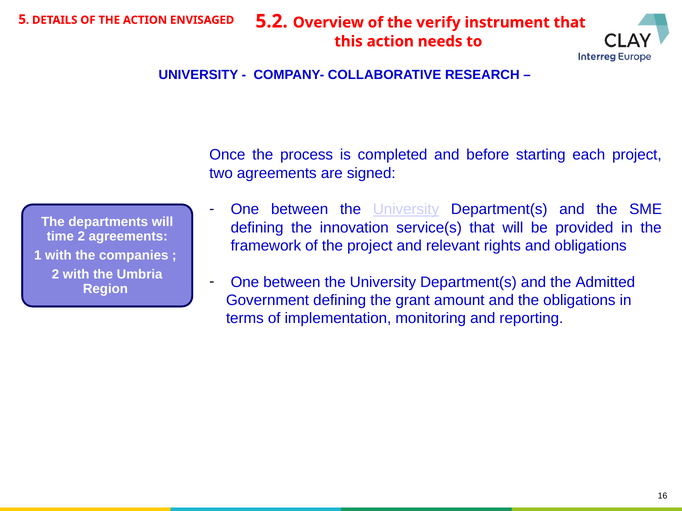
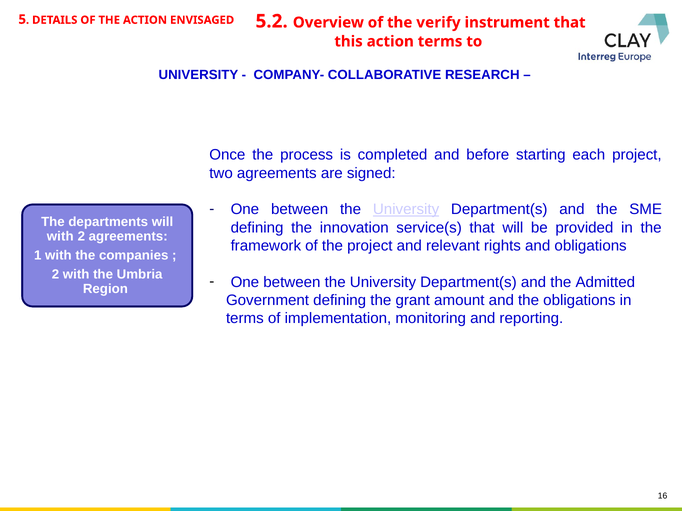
action needs: needs -> terms
time at (60, 237): time -> with
